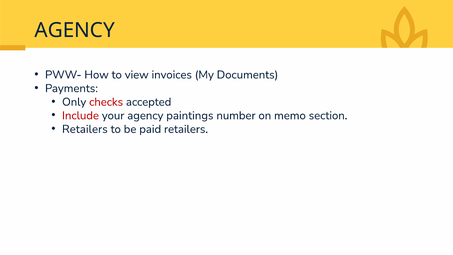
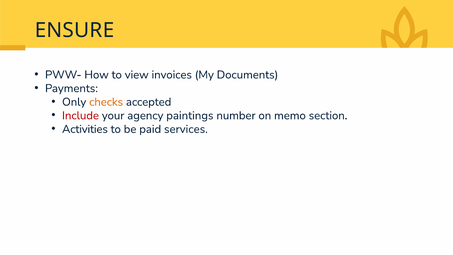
AGENCY at (75, 30): AGENCY -> ENSURE
checks colour: red -> orange
Retailers at (85, 129): Retailers -> Activities
paid retailers: retailers -> services
